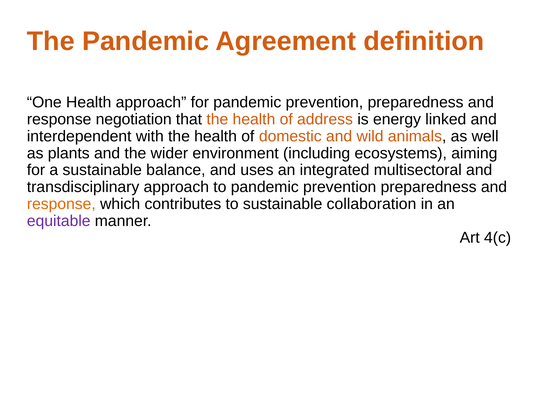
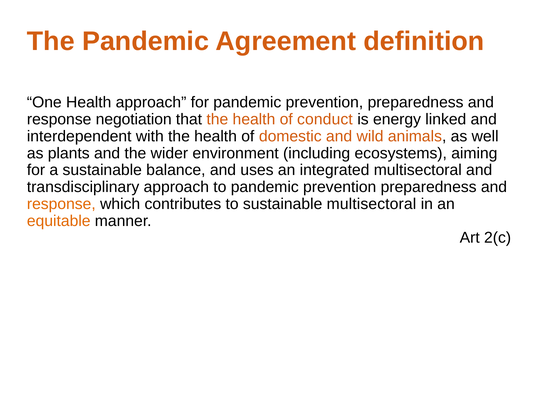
address: address -> conduct
sustainable collaboration: collaboration -> multisectoral
equitable colour: purple -> orange
4(c: 4(c -> 2(c
